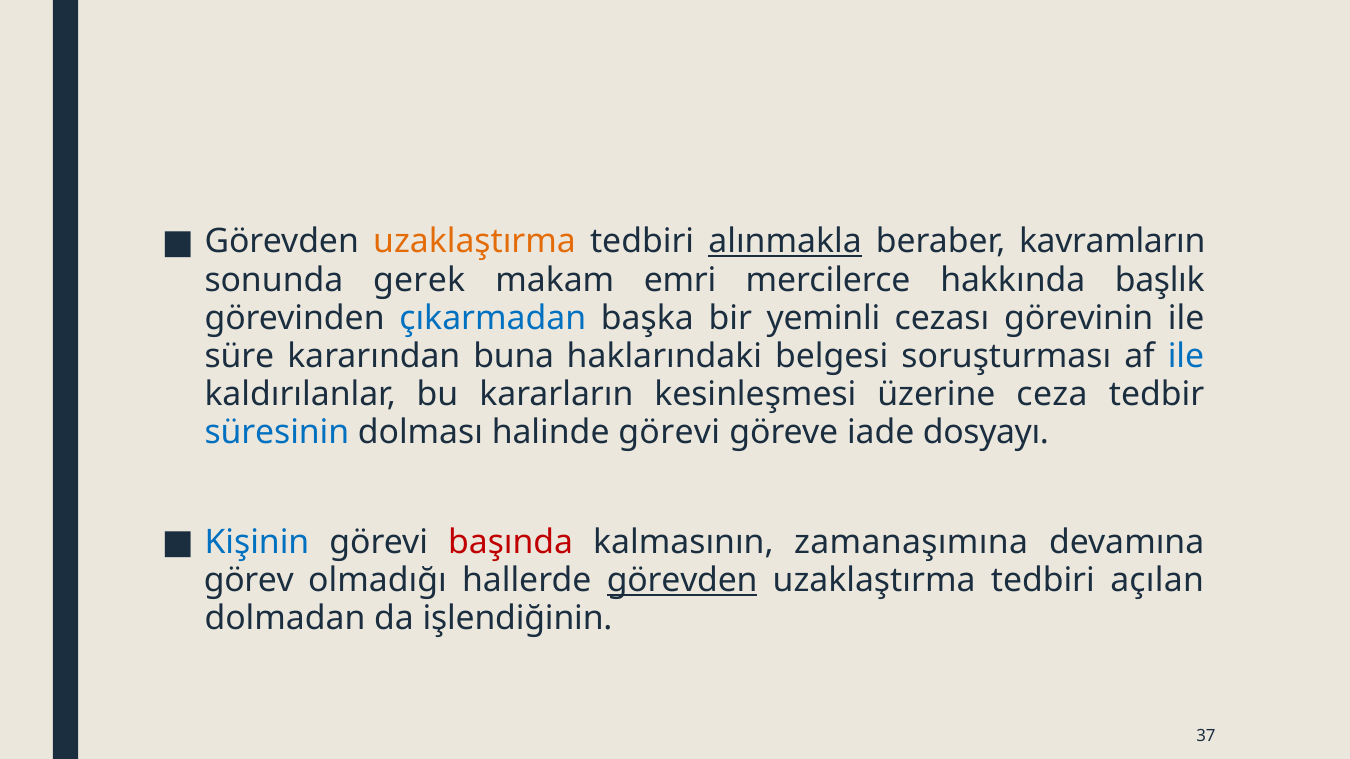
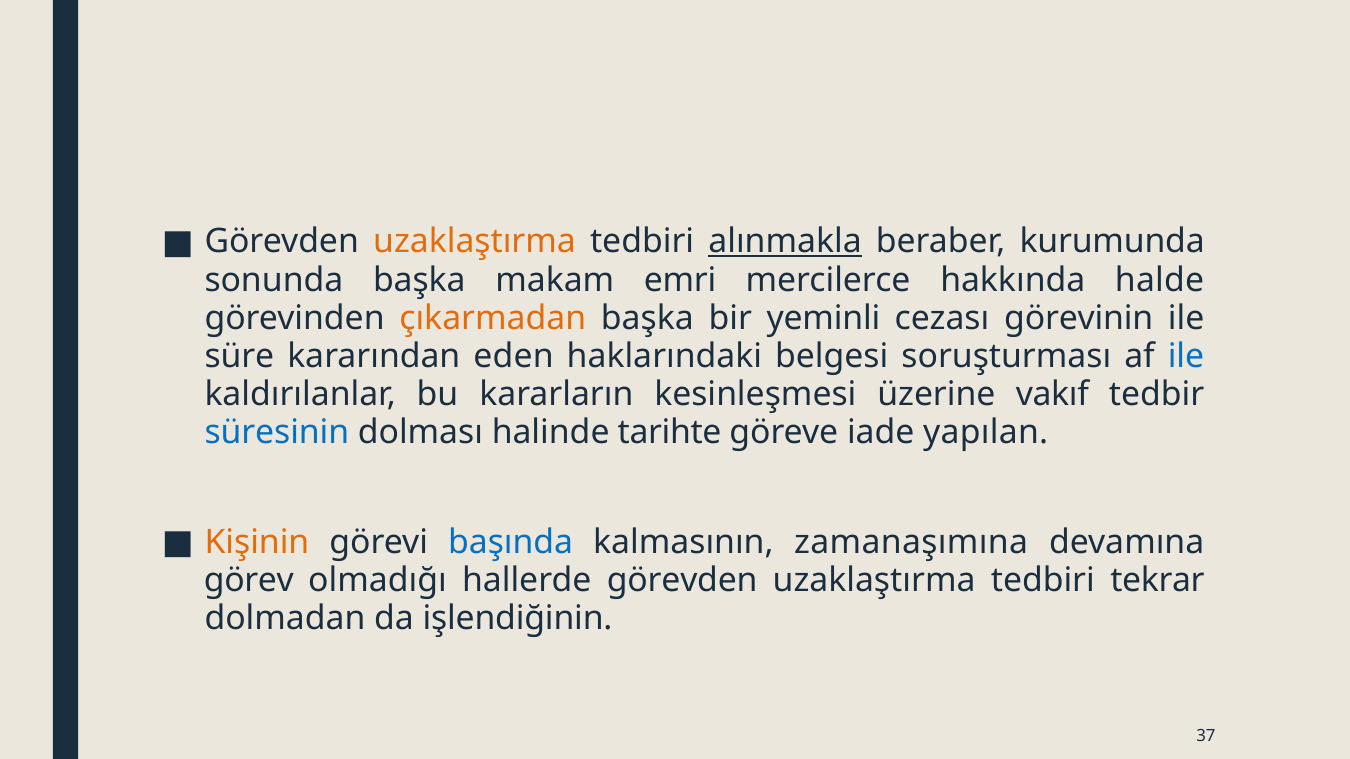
kavramların: kavramların -> kurumunda
sonunda gerek: gerek -> başka
başlık: başlık -> halde
çıkarmadan colour: blue -> orange
buna: buna -> eden
ceza: ceza -> vakıf
halinde görevi: görevi -> tarihte
dosyayı: dosyayı -> yapılan
Kişinin colour: blue -> orange
başında colour: red -> blue
görevden at (682, 580) underline: present -> none
açılan: açılan -> tekrar
